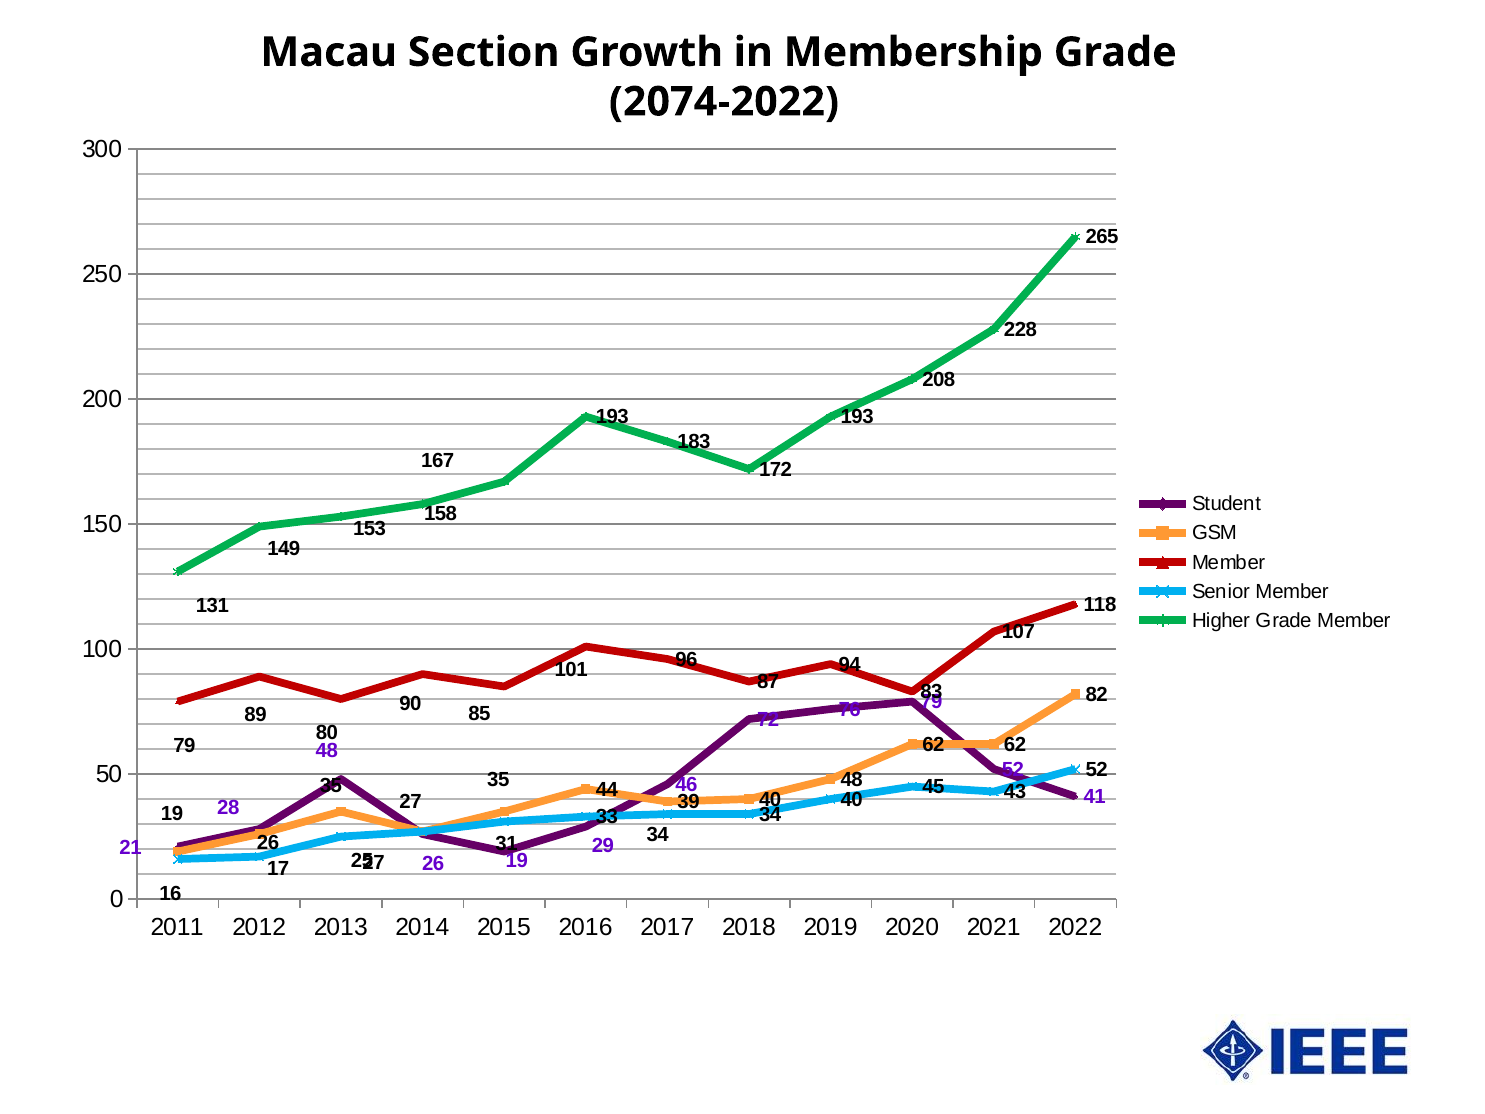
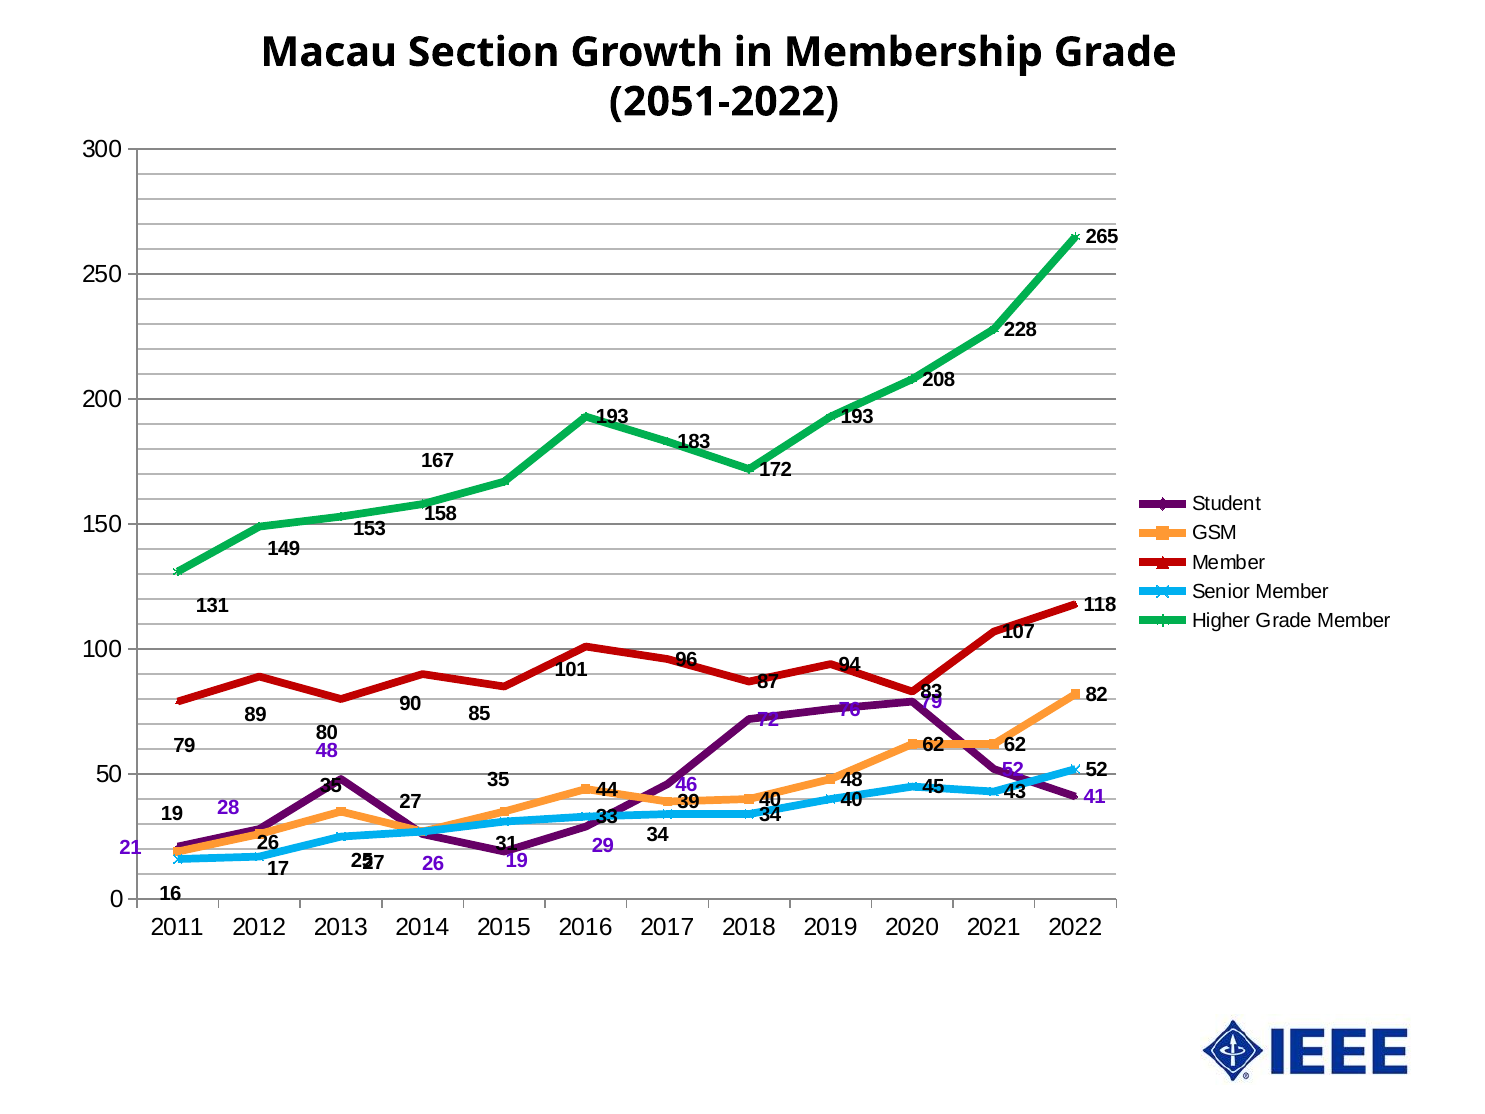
2074-2022: 2074-2022 -> 2051-2022
